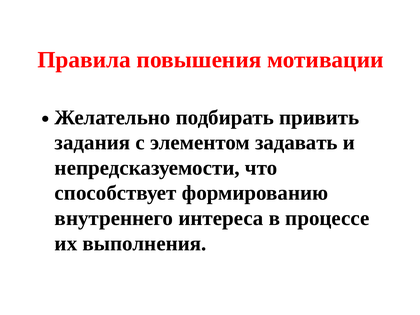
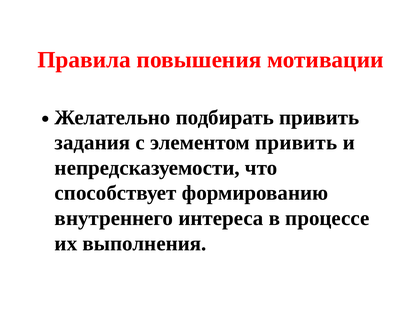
элементом задавать: задавать -> привить
